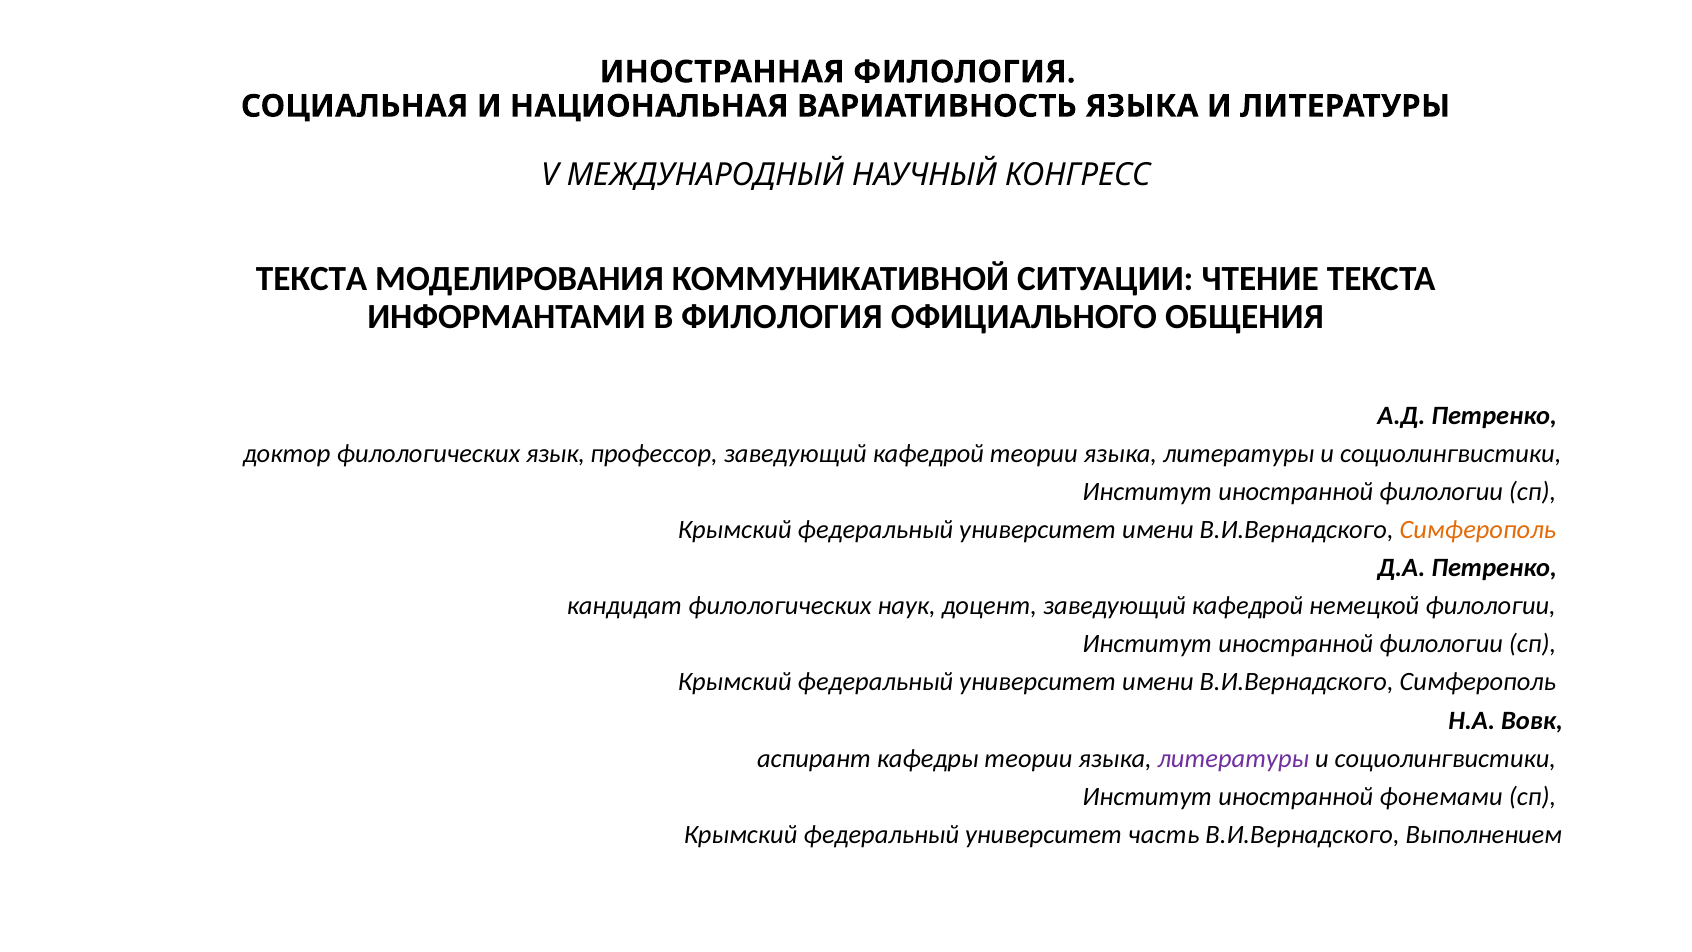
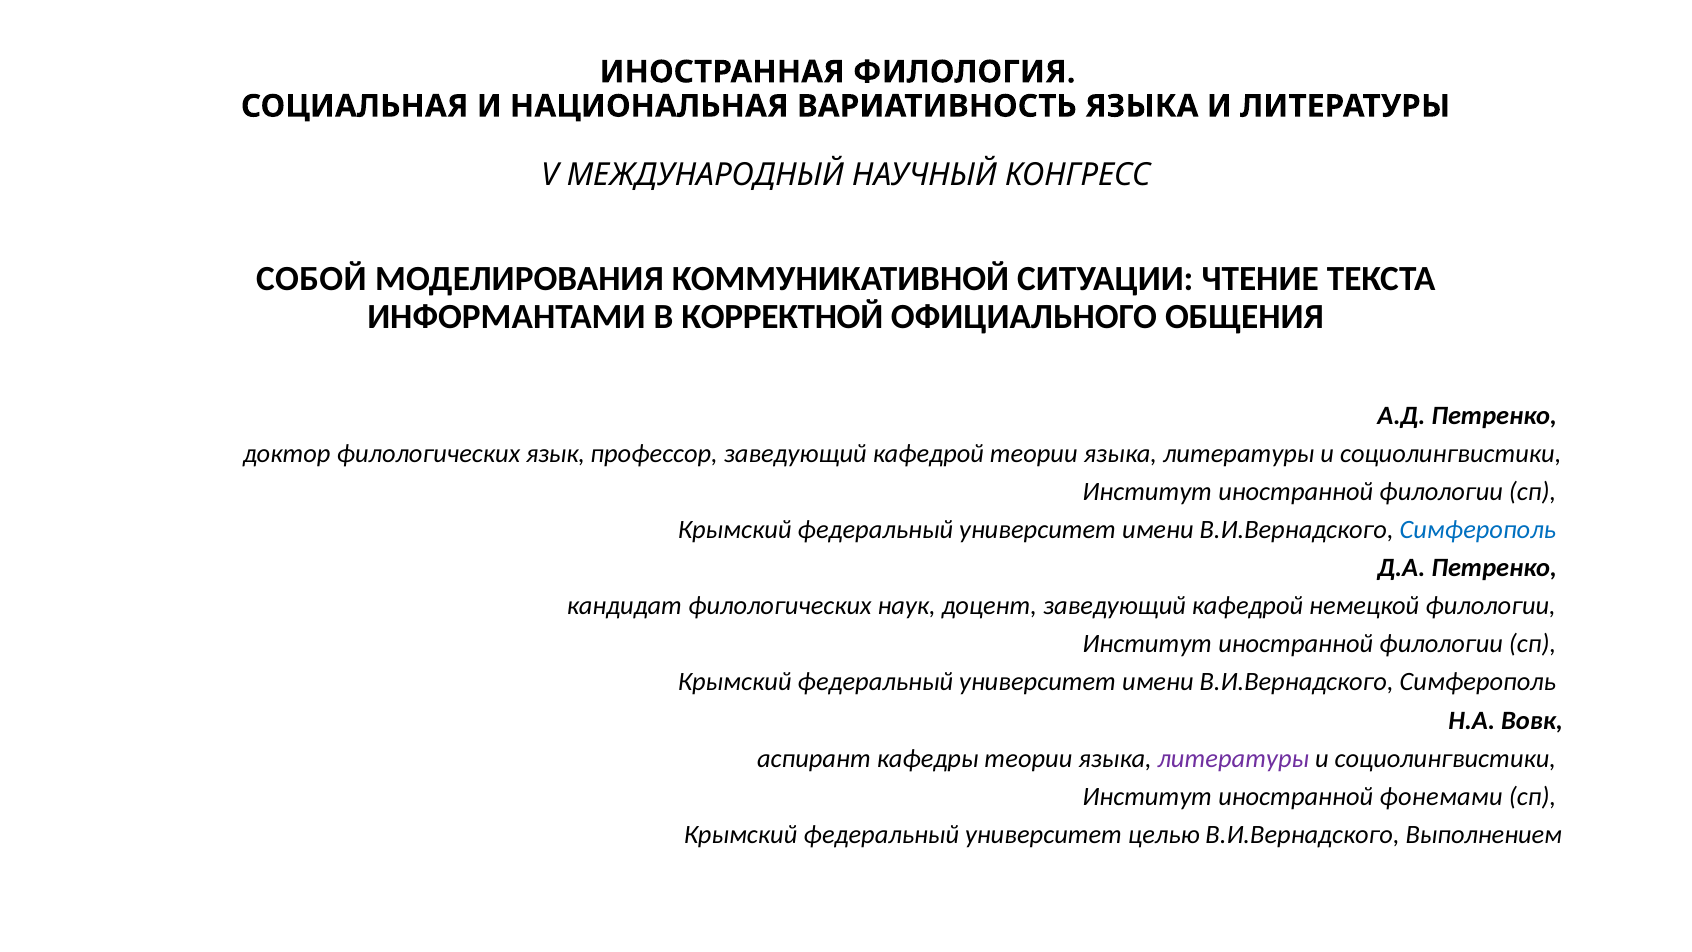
ТЕКСТА at (312, 279): ТЕКСТА -> СОБОЙ
В ФИЛОЛОГИЯ: ФИЛОЛОГИЯ -> КОРРЕКТНОЙ
Симферополь at (1478, 530) colour: orange -> blue
часть: часть -> целью
